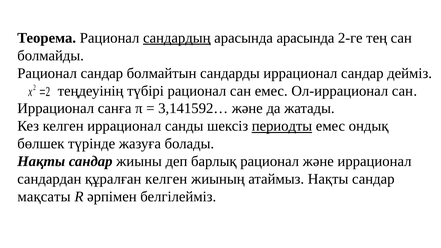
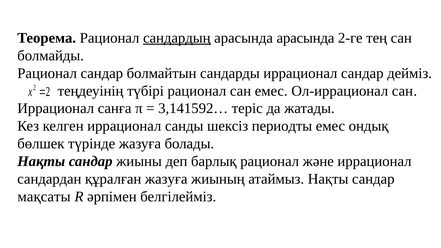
3,141592… және: және -> теріс
периодты underline: present -> none
құралған келген: келген -> жазуға
